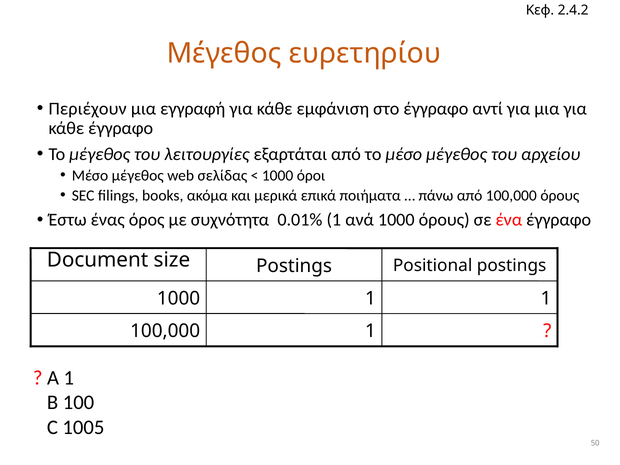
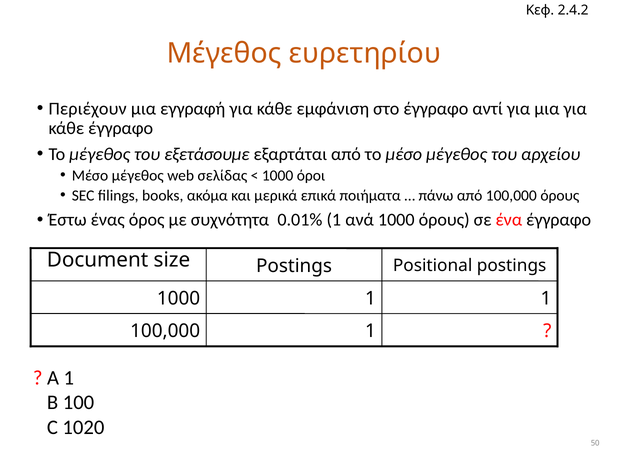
λειτουργίες: λειτουργίες -> εξετάσουμε
1005: 1005 -> 1020
